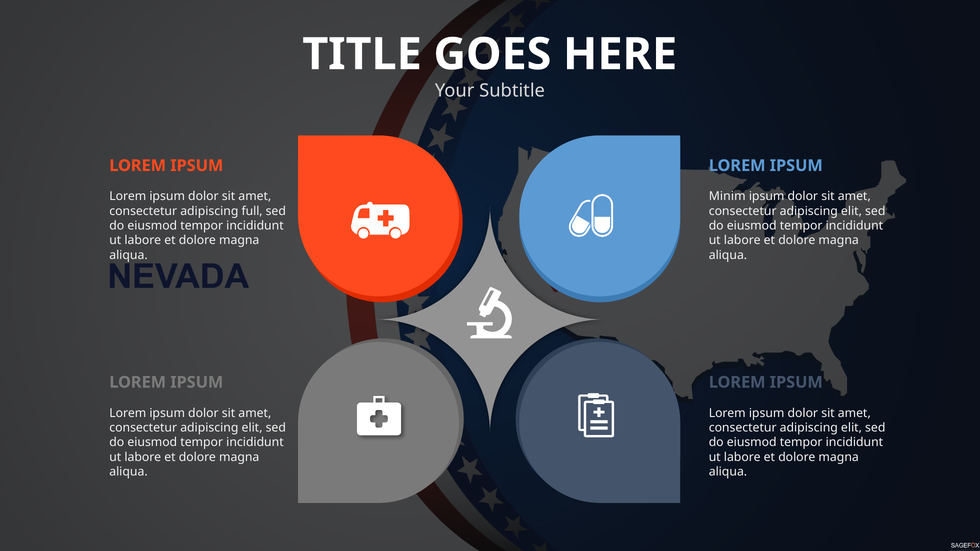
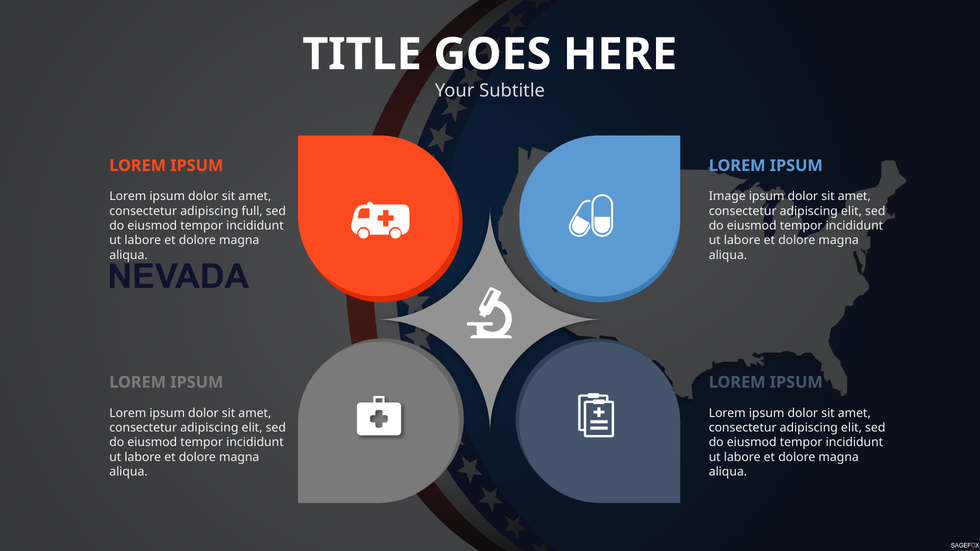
Minim: Minim -> Image
